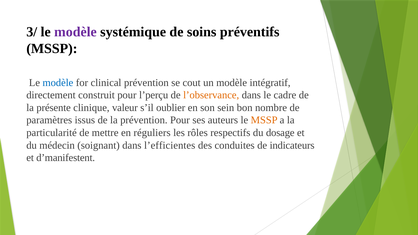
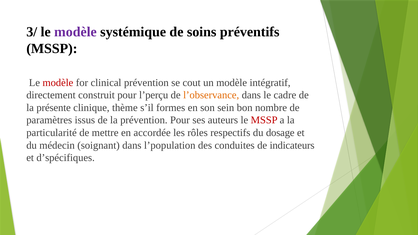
modèle at (58, 83) colour: blue -> red
valeur: valeur -> thème
oublier: oublier -> formes
MSSP at (264, 120) colour: orange -> red
réguliers: réguliers -> accordée
l’efficientes: l’efficientes -> l’population
d’manifestent: d’manifestent -> d’spécifiques
